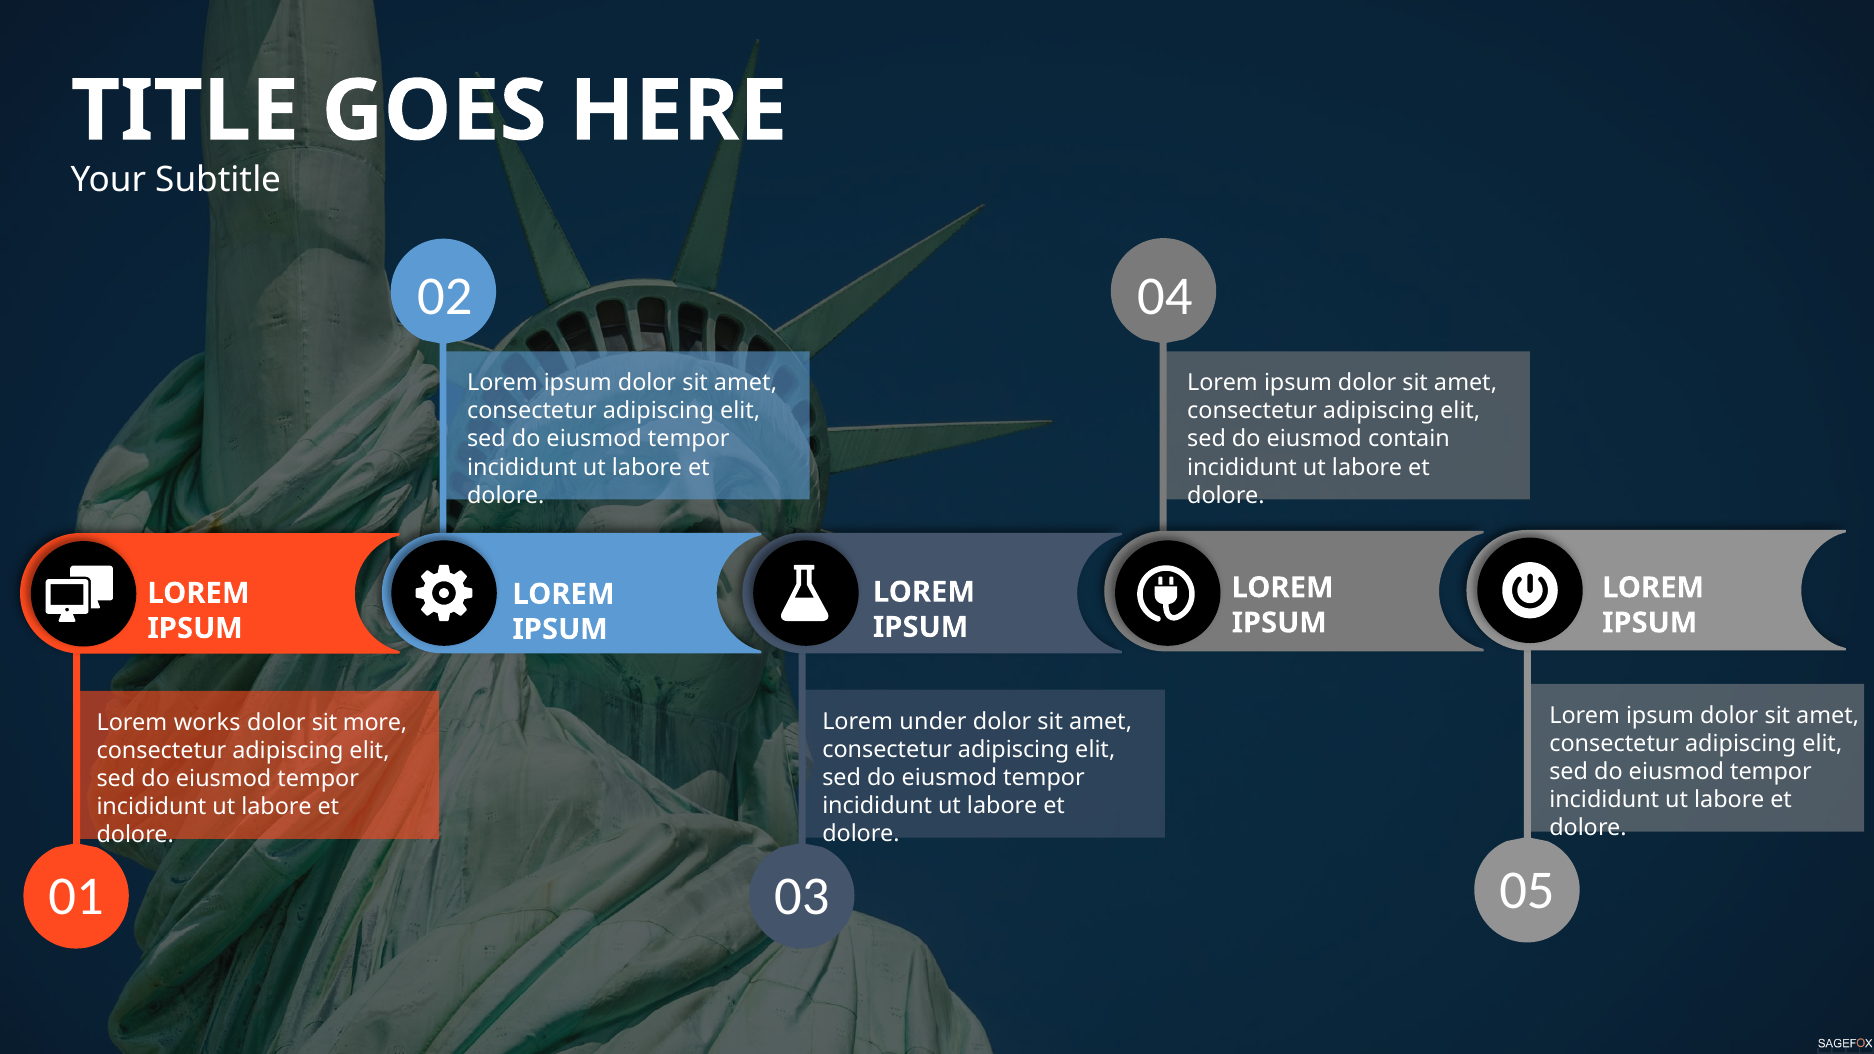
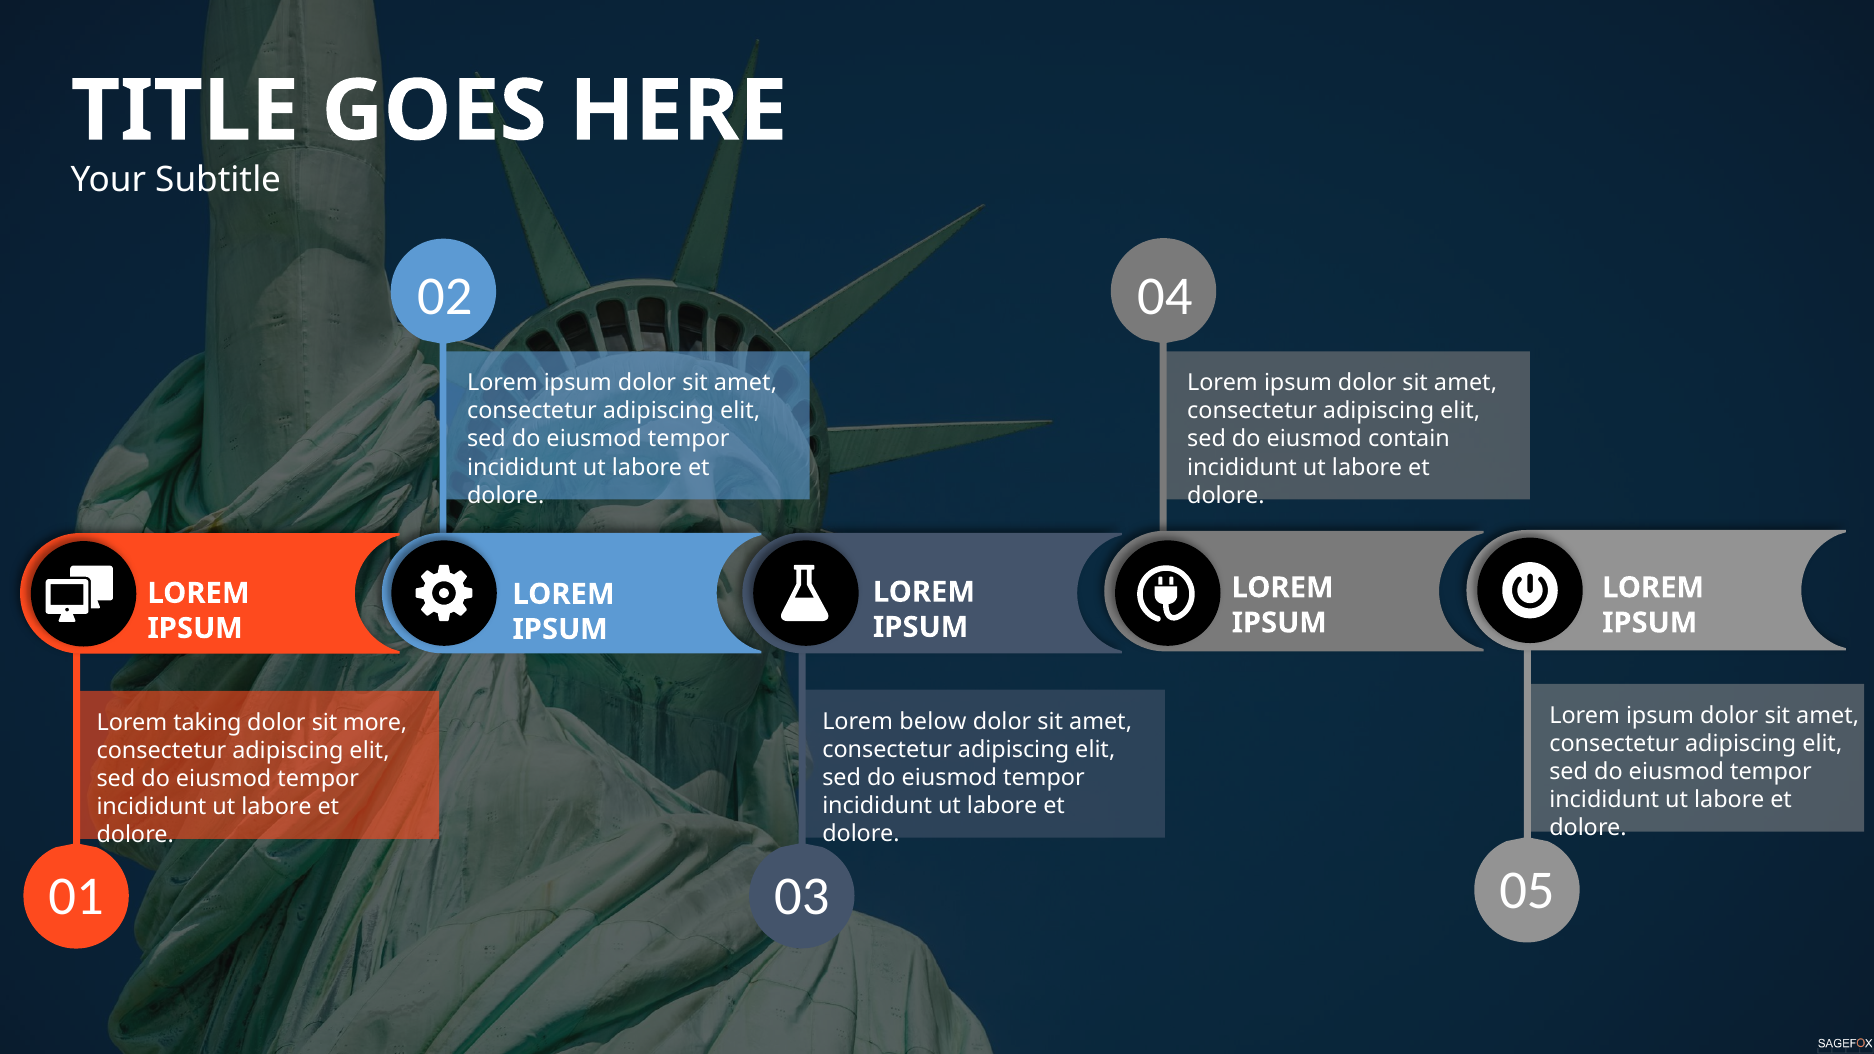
under: under -> below
works: works -> taking
